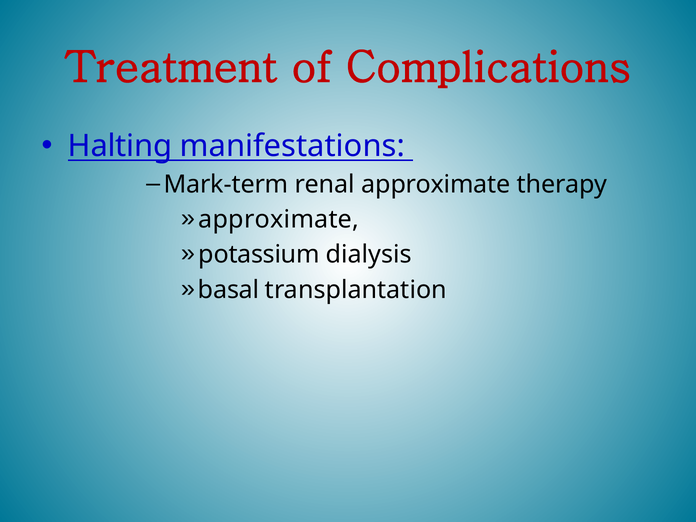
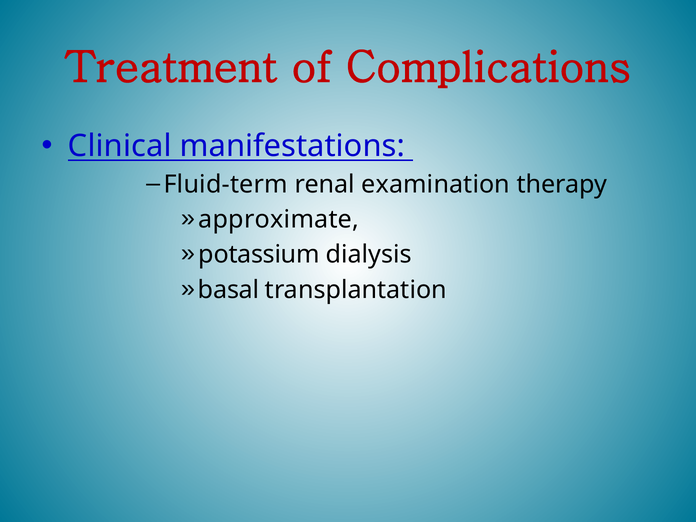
Halting: Halting -> Clinical
Mark-term: Mark-term -> Fluid-term
renal approximate: approximate -> examination
